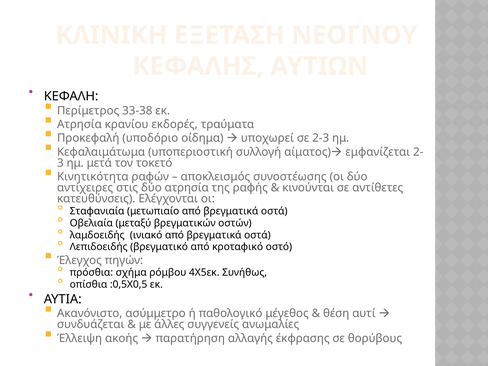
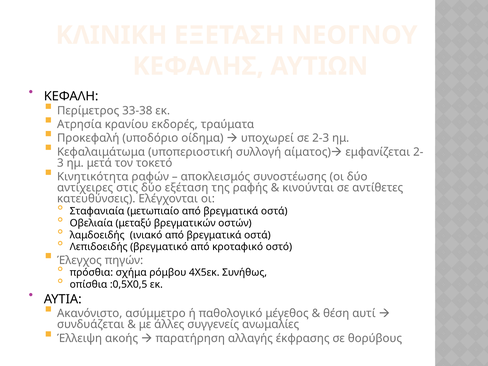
δύο ατρησία: ατρησία -> εξέταση
